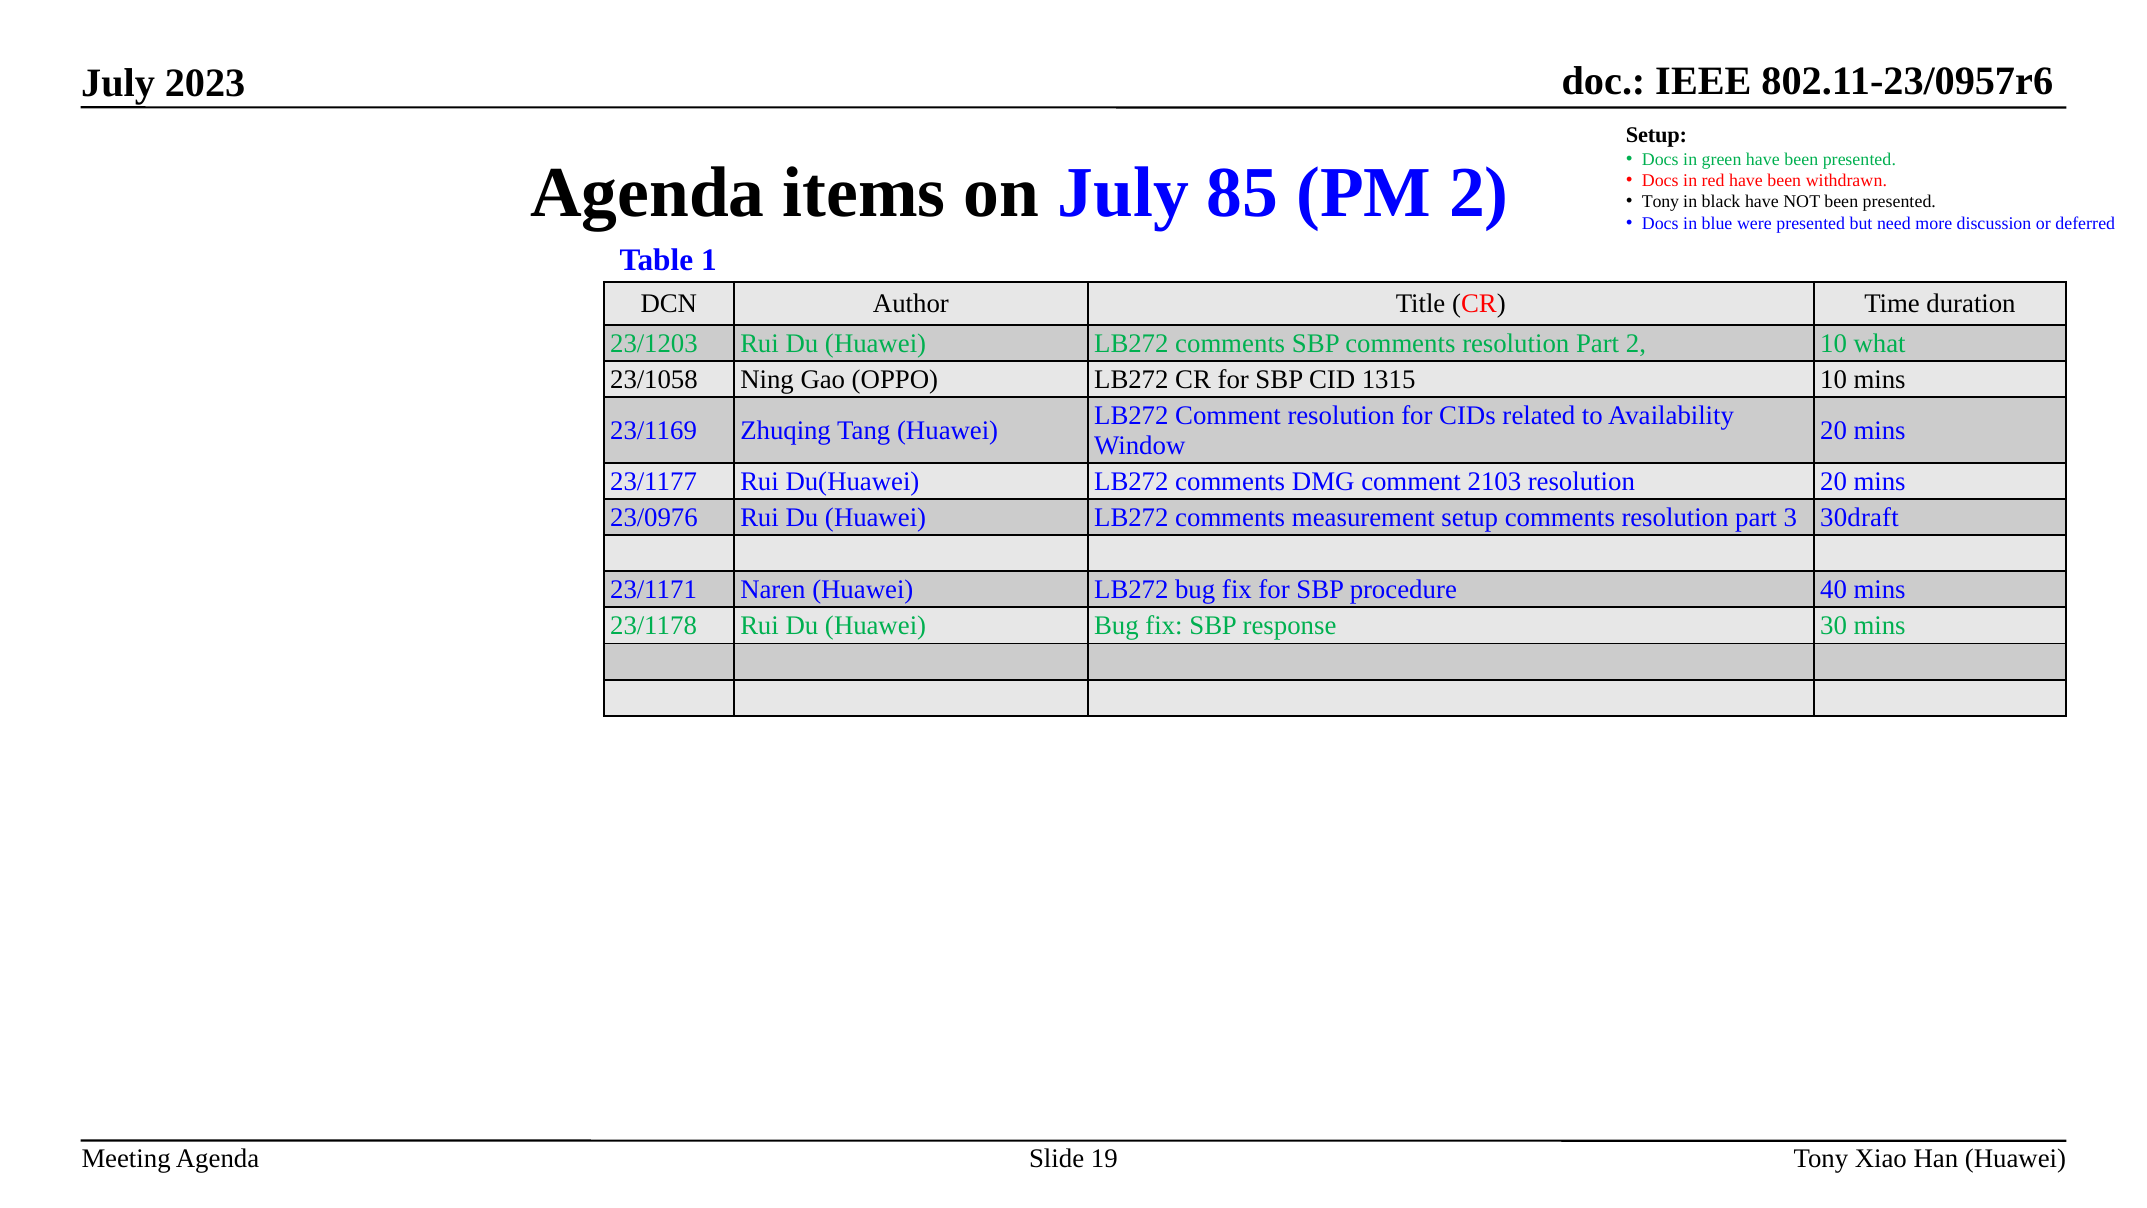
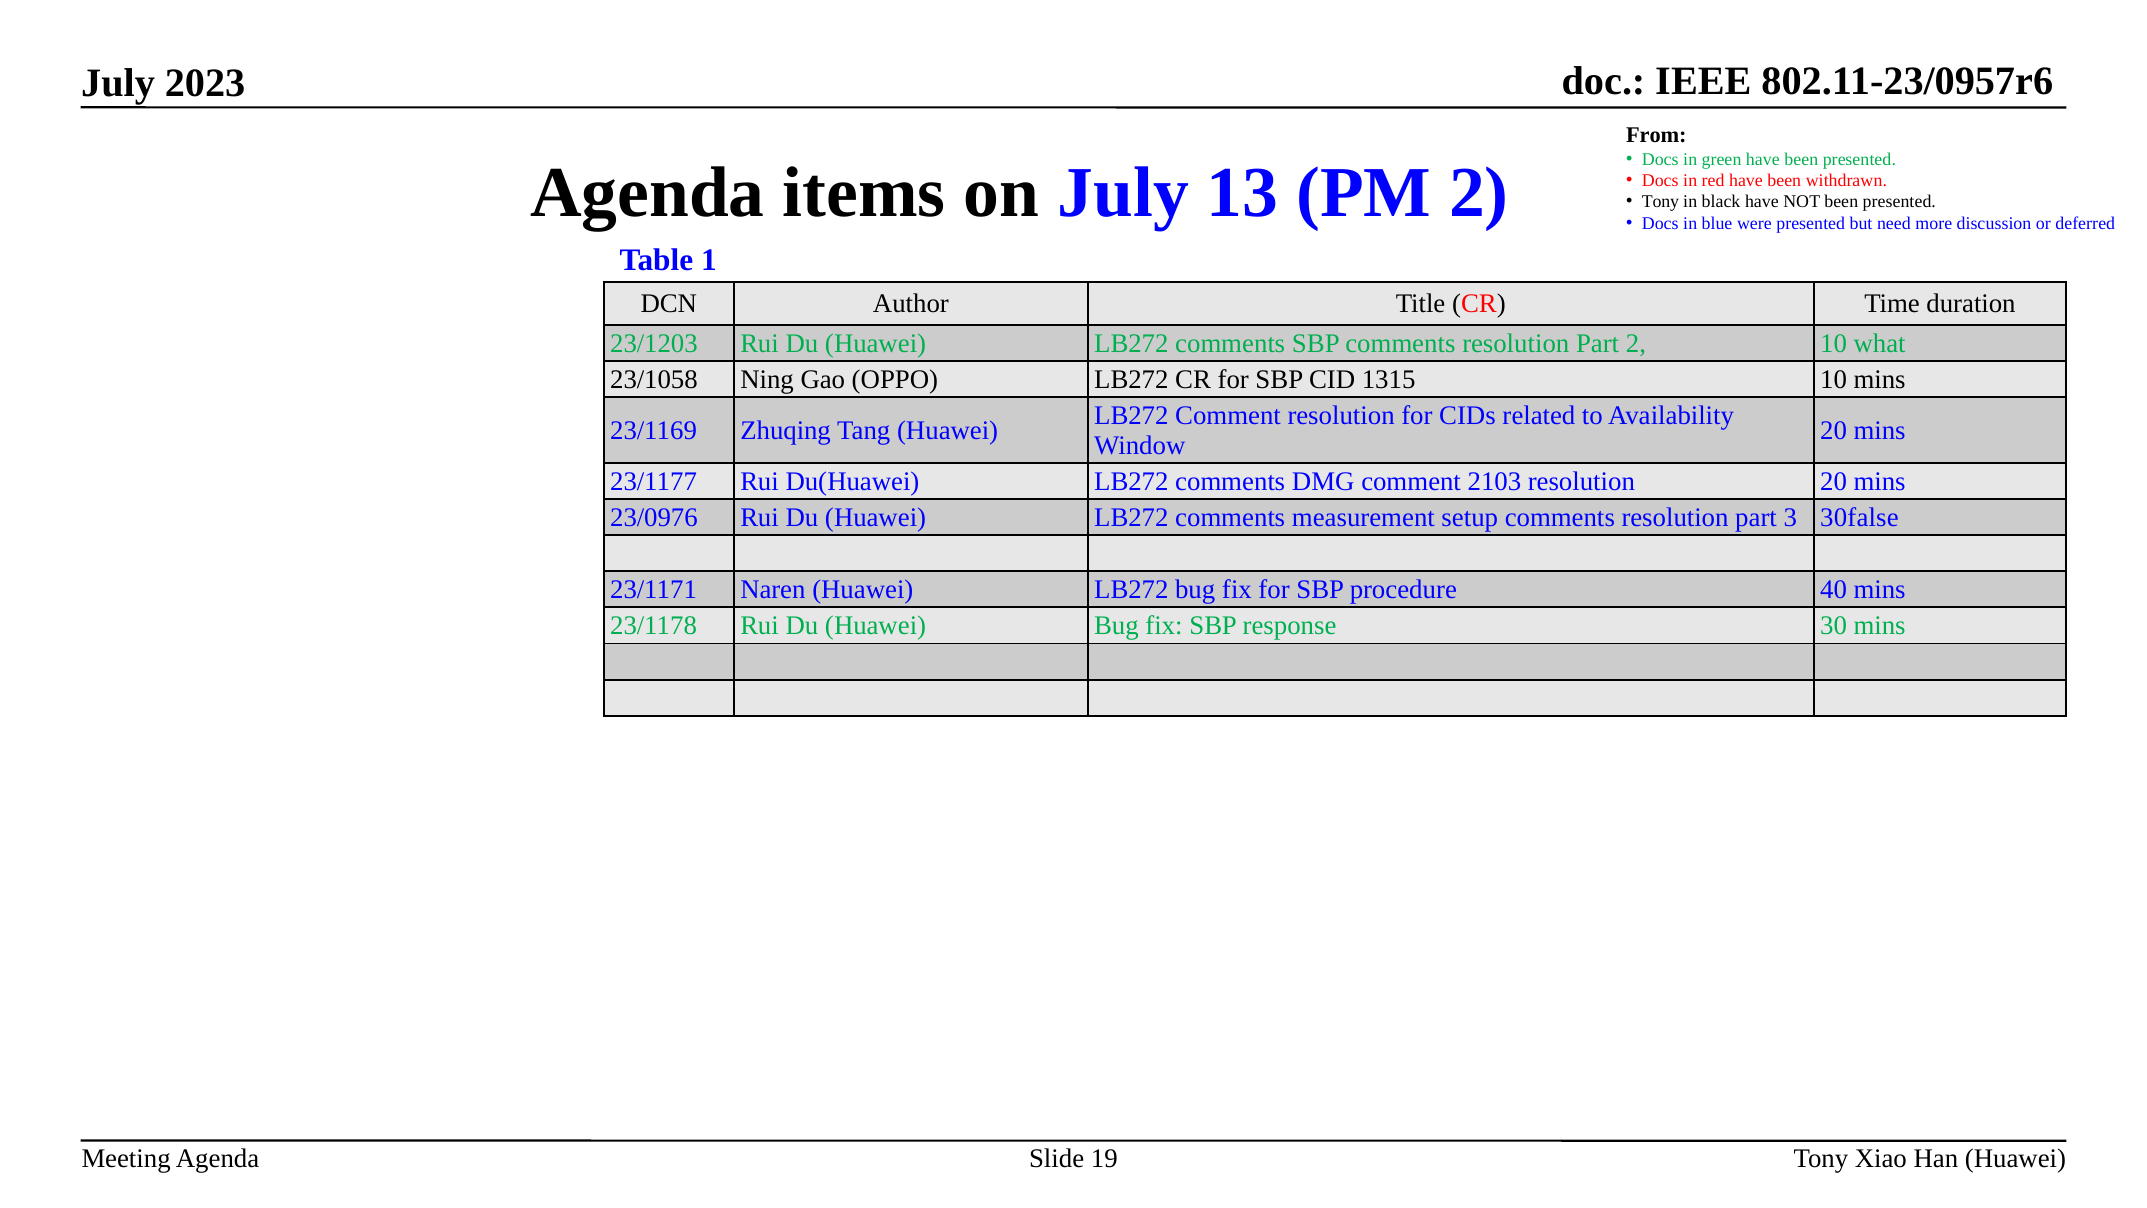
Setup at (1656, 135): Setup -> From
85: 85 -> 13
30draft: 30draft -> 30false
